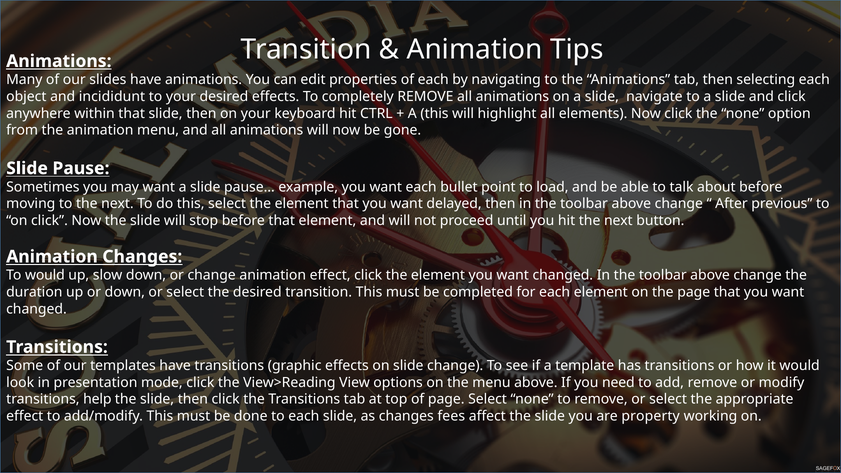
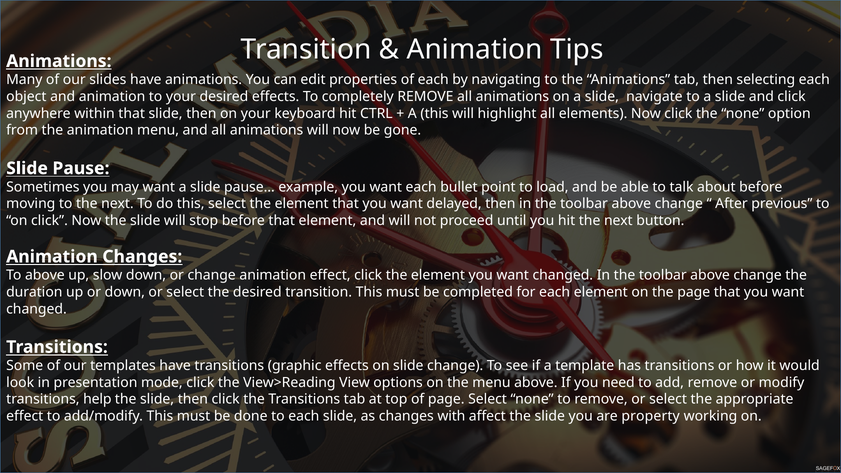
and incididunt: incididunt -> animation
To would: would -> above
fees: fees -> with
